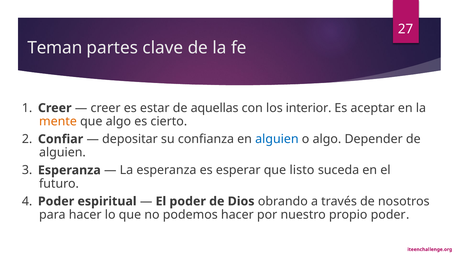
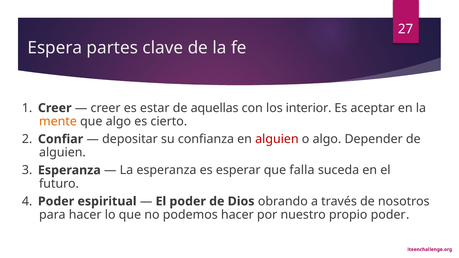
Teman: Teman -> Espera
alguien at (277, 139) colour: blue -> red
listo: listo -> falla
